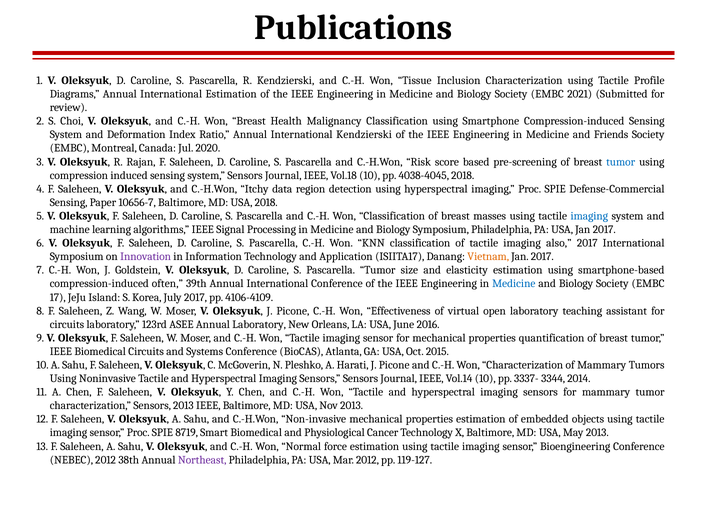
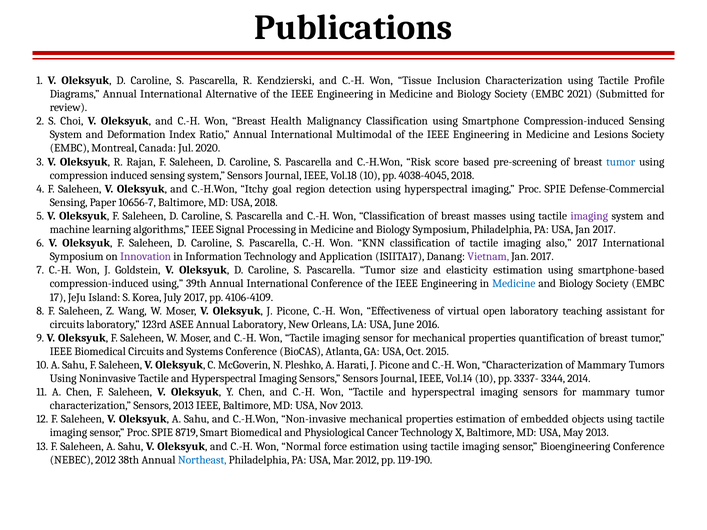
International Estimation: Estimation -> Alternative
International Kendzierski: Kendzierski -> Multimodal
Friends: Friends -> Lesions
data: data -> goal
imaging at (589, 216) colour: blue -> purple
Vietnam colour: orange -> purple
compression-induced often: often -> using
Northeast colour: purple -> blue
119-127: 119-127 -> 119-190
